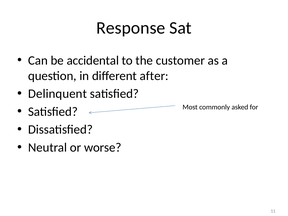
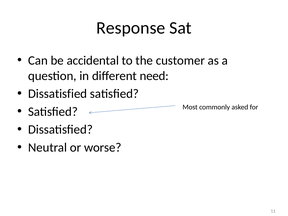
after: after -> need
Delinquent at (58, 94): Delinquent -> Dissatisfied
